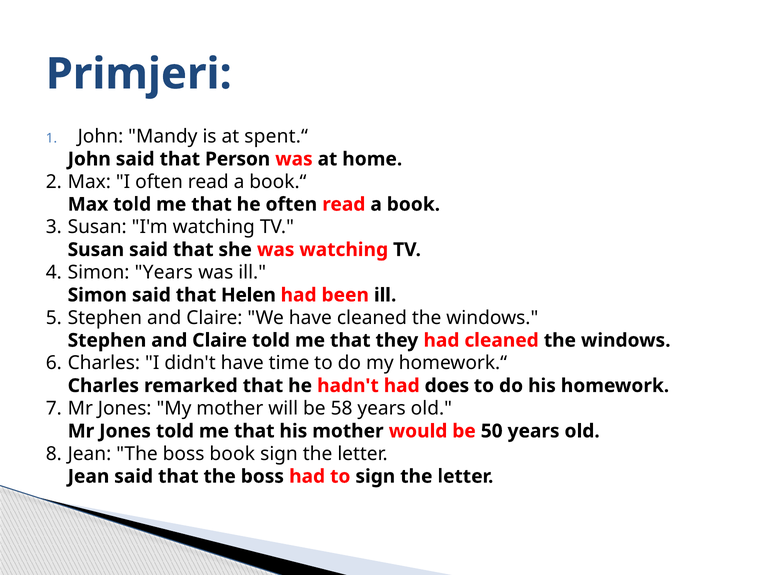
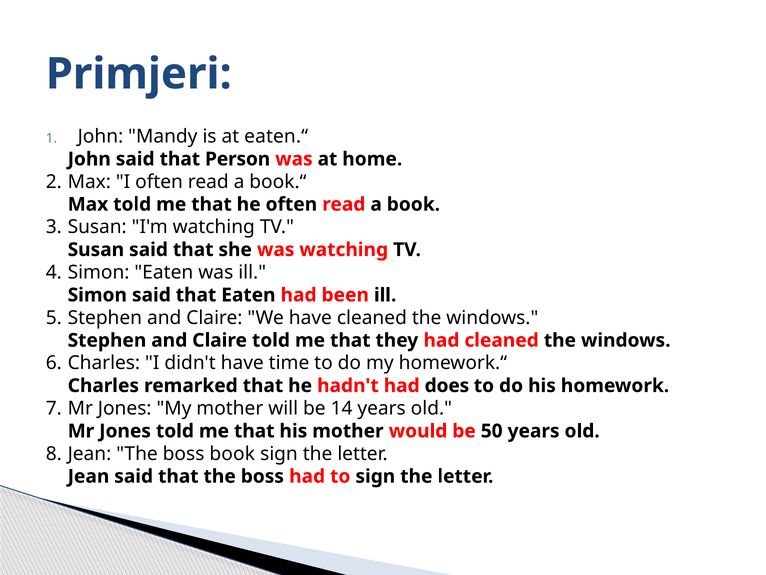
spent.“: spent.“ -> eaten.“
Simon Years: Years -> Eaten
that Helen: Helen -> Eaten
58: 58 -> 14
